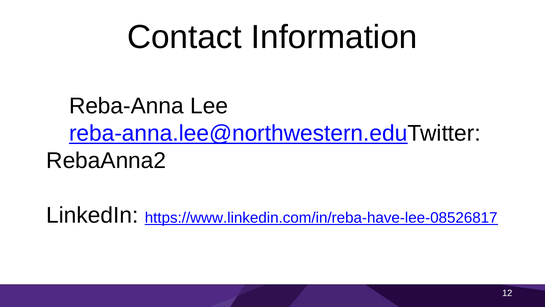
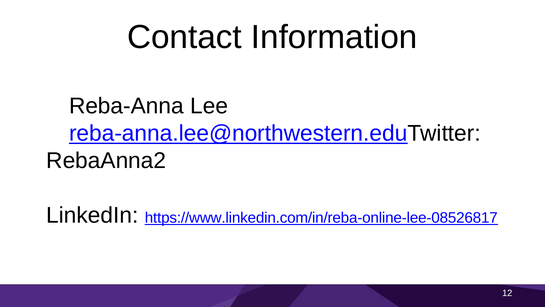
https://www.linkedin.com/in/reba-have-lee-08526817: https://www.linkedin.com/in/reba-have-lee-08526817 -> https://www.linkedin.com/in/reba-online-lee-08526817
